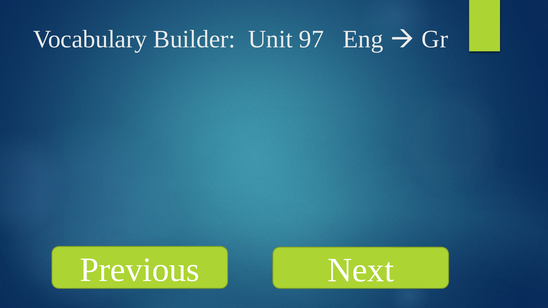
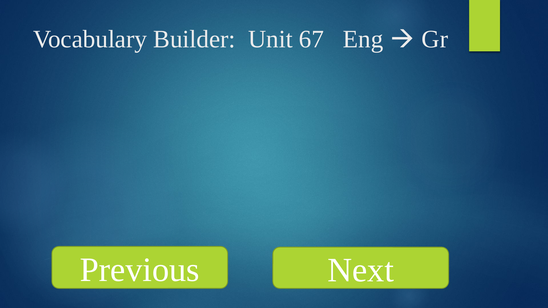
97: 97 -> 67
